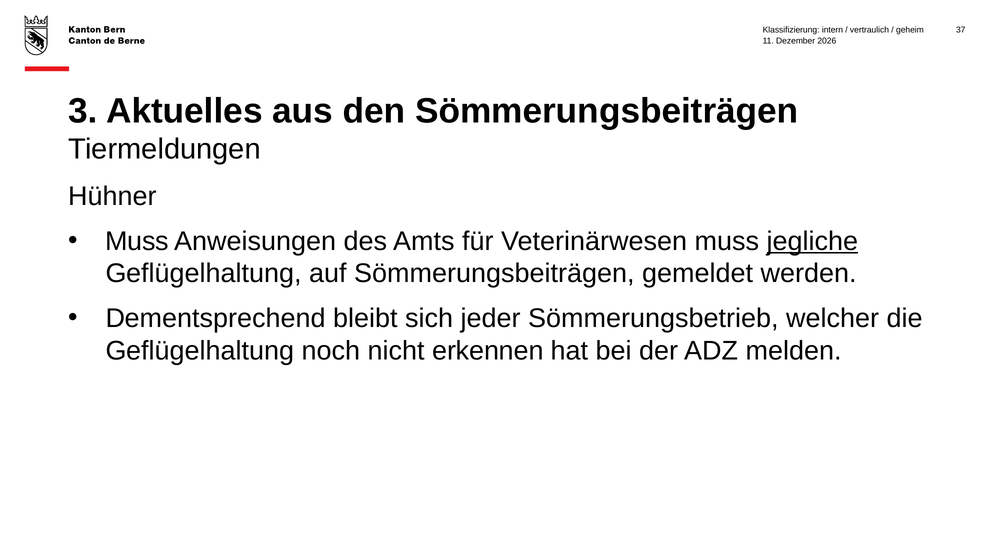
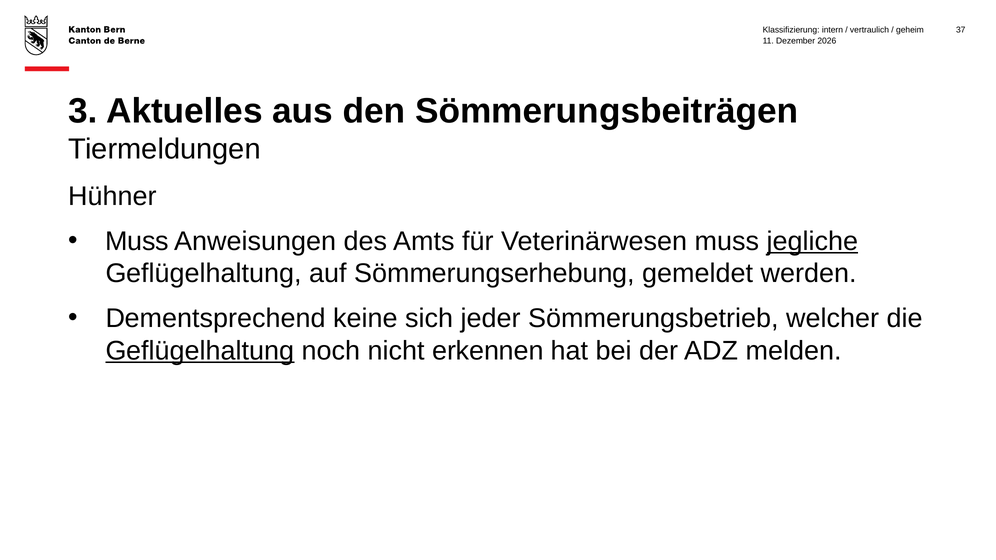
auf Sömmerungsbeiträgen: Sömmerungsbeiträgen -> Sömmerungserhebung
bleibt: bleibt -> keine
Geflügelhaltung at (200, 351) underline: none -> present
